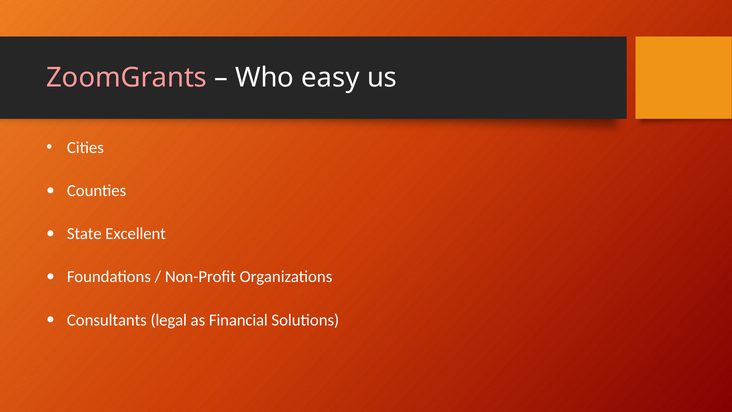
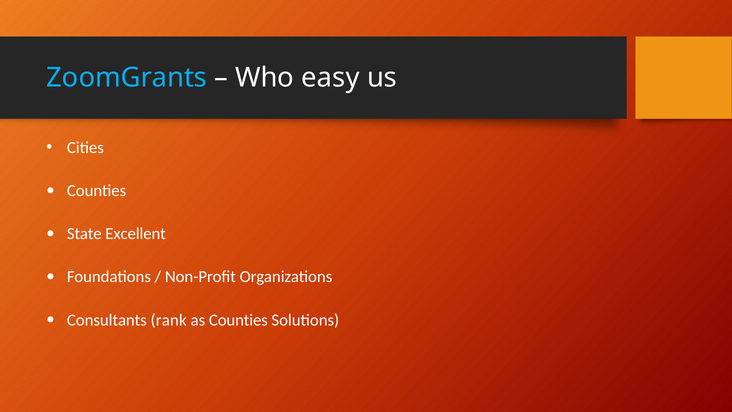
ZoomGrants colour: pink -> light blue
legal: legal -> rank
as Financial: Financial -> Counties
